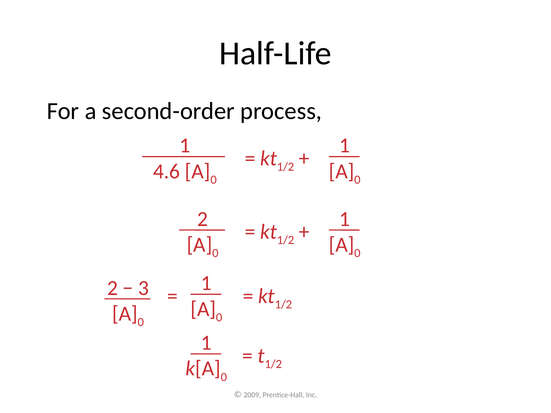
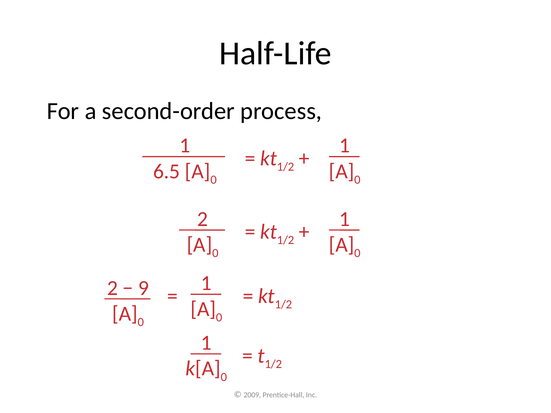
4.6: 4.6 -> 6.5
3: 3 -> 9
